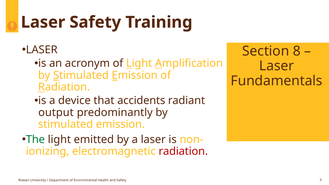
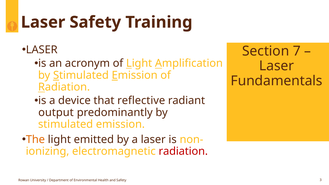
8: 8 -> 7
accidents: accidents -> reflective
The colour: green -> orange
